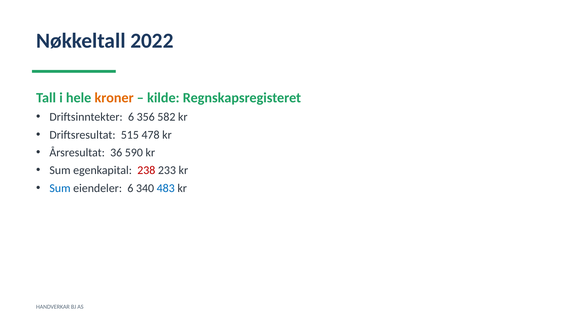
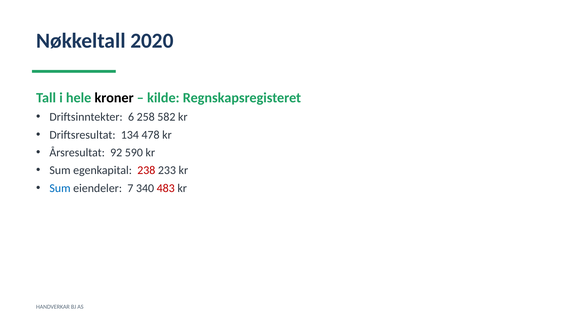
2022: 2022 -> 2020
kroner colour: orange -> black
356: 356 -> 258
515: 515 -> 134
36: 36 -> 92
eiendeler 6: 6 -> 7
483 colour: blue -> red
